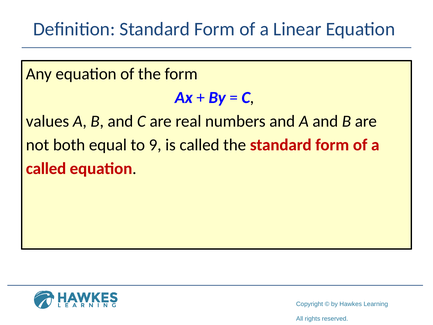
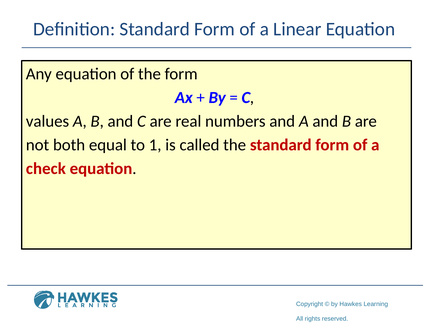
9: 9 -> 1
called at (46, 168): called -> check
